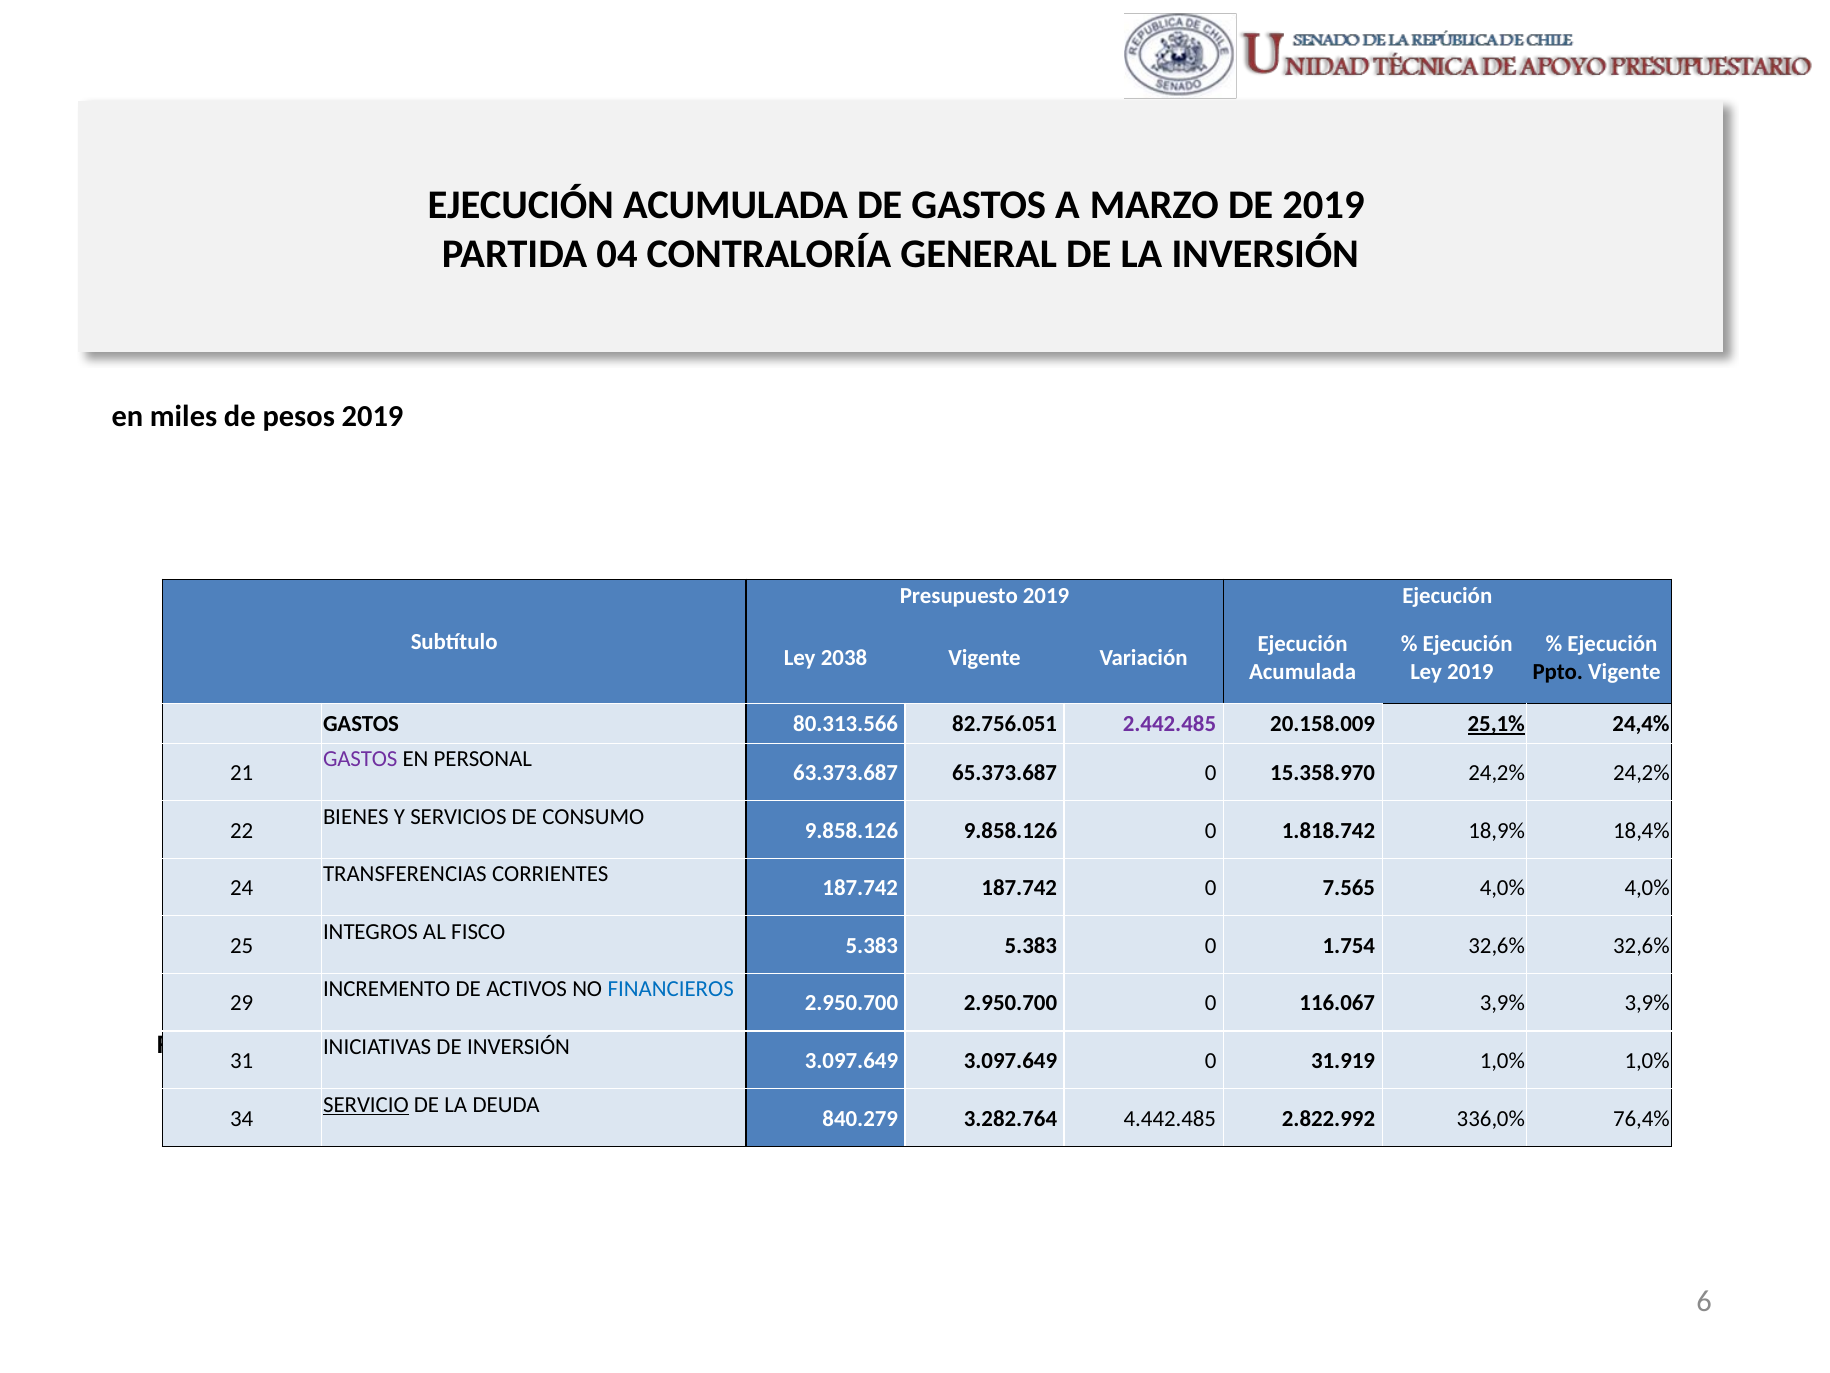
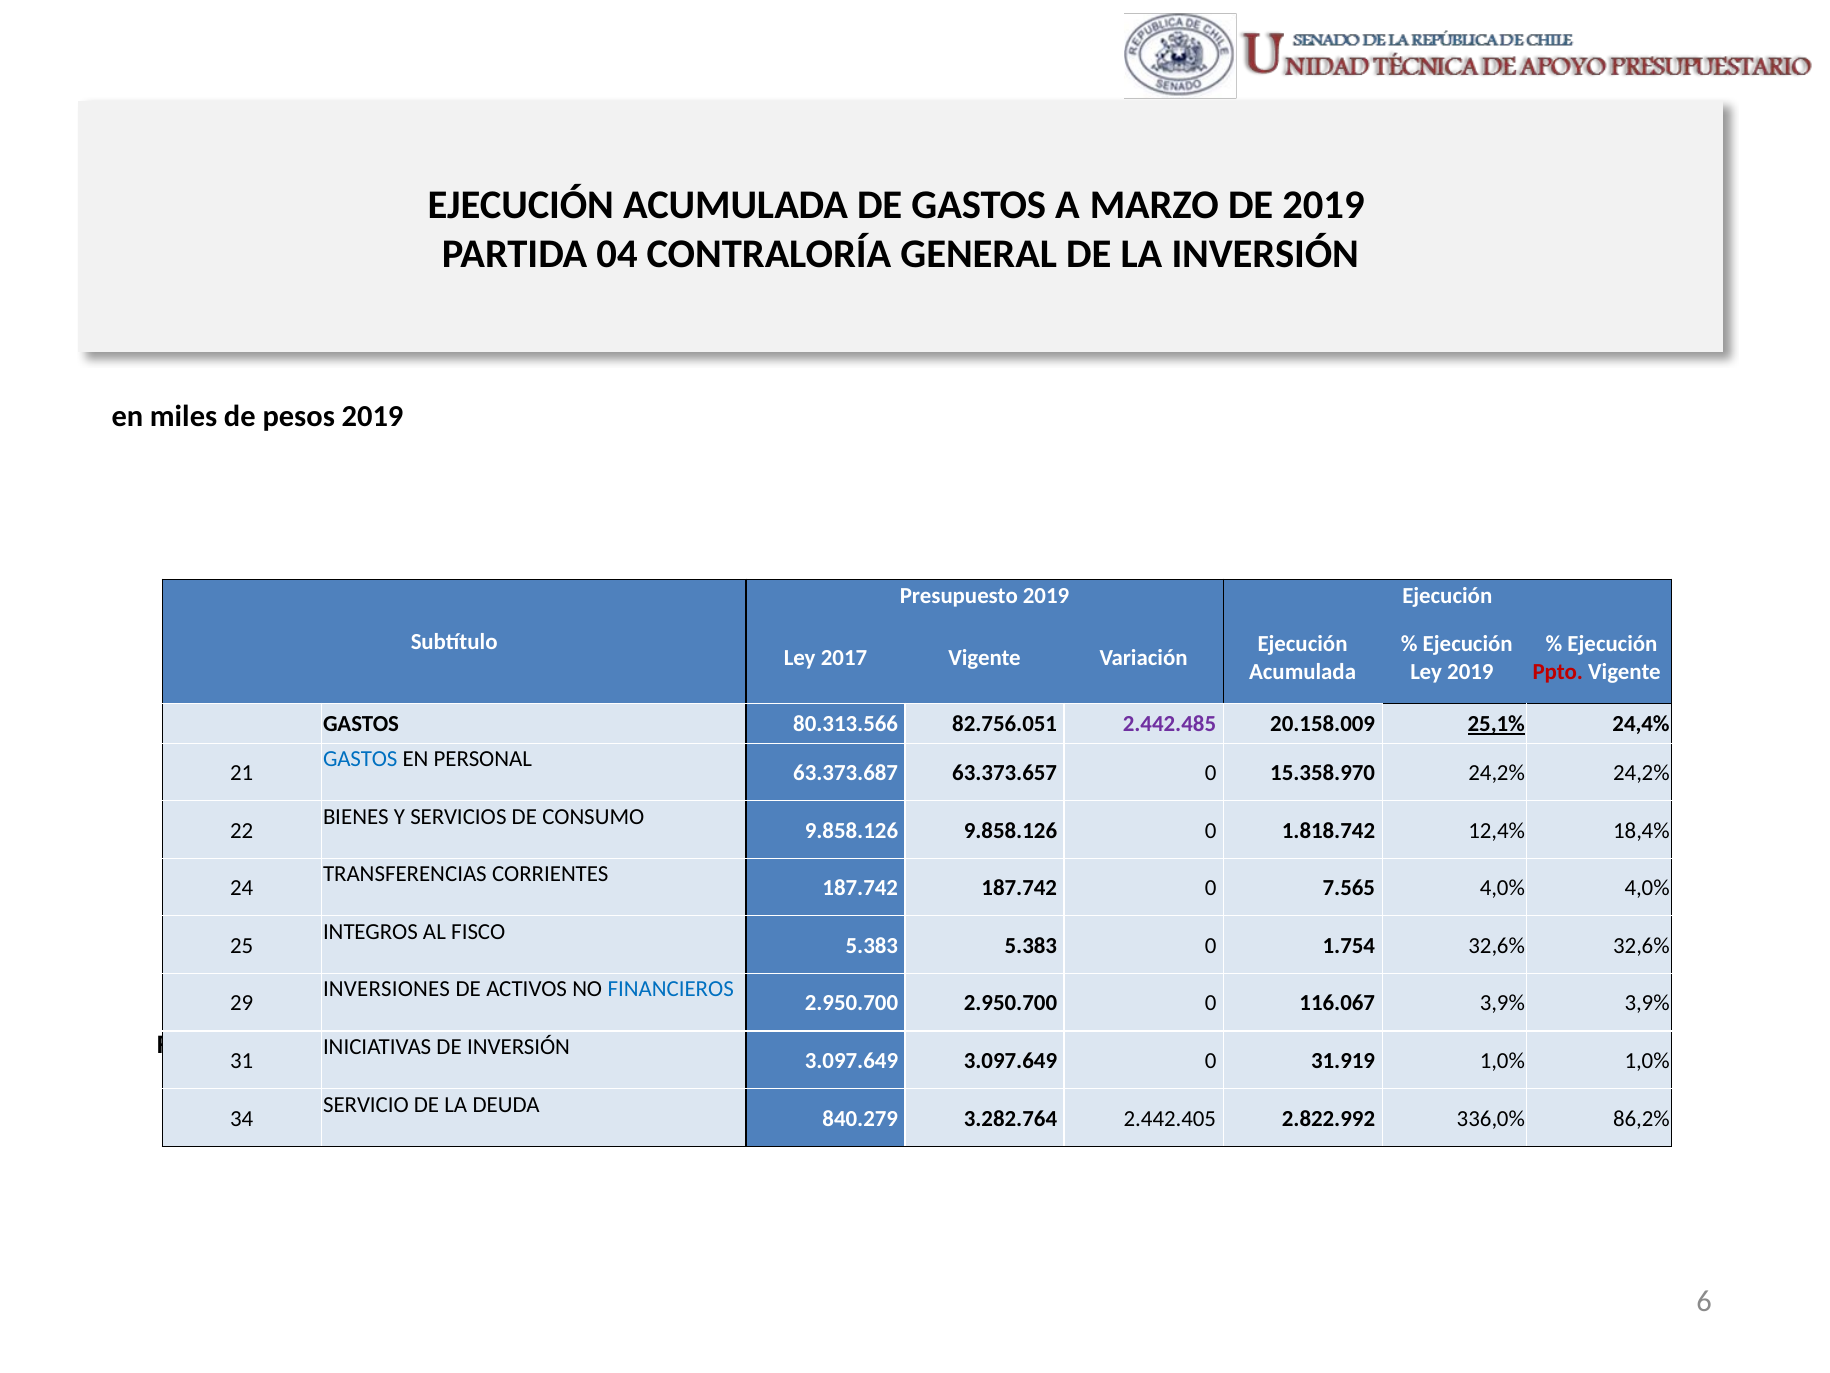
2038: 2038 -> 2017
Ppto colour: black -> red
GASTOS at (360, 759) colour: purple -> blue
65.373.687: 65.373.687 -> 63.373.657
18,9%: 18,9% -> 12,4%
INCREMENTO: INCREMENTO -> INVERSIONES
SERVICIO underline: present -> none
4.442.485: 4.442.485 -> 2.442.405
76,4%: 76,4% -> 86,2%
